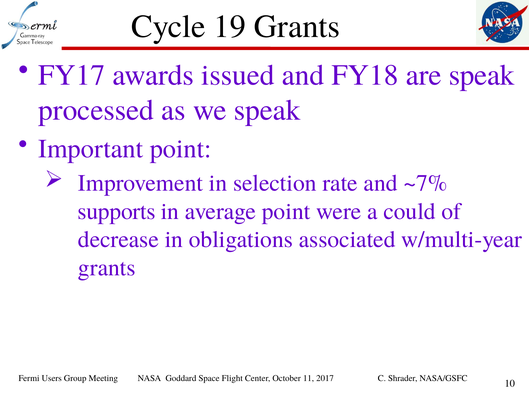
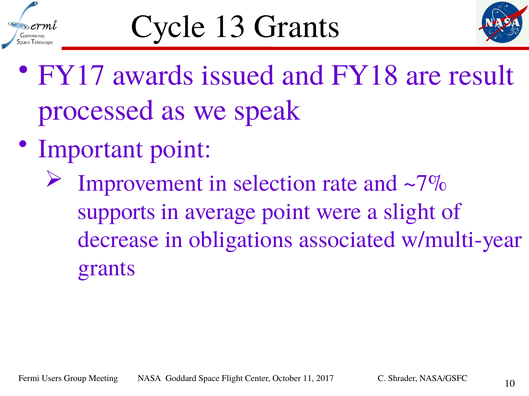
19: 19 -> 13
are speak: speak -> result
could: could -> slight
